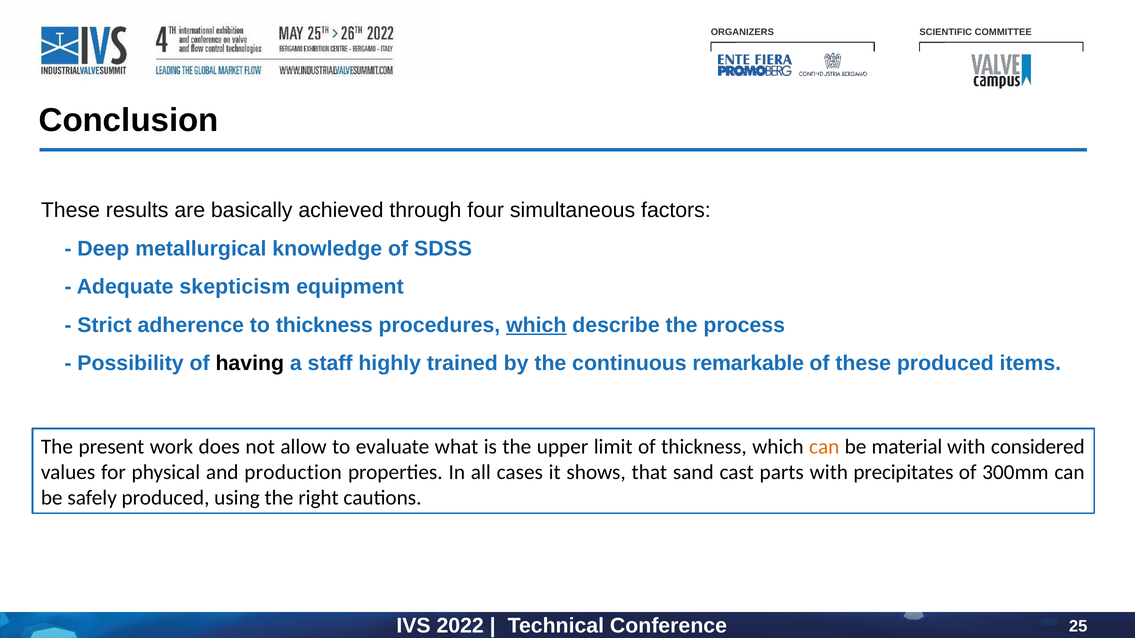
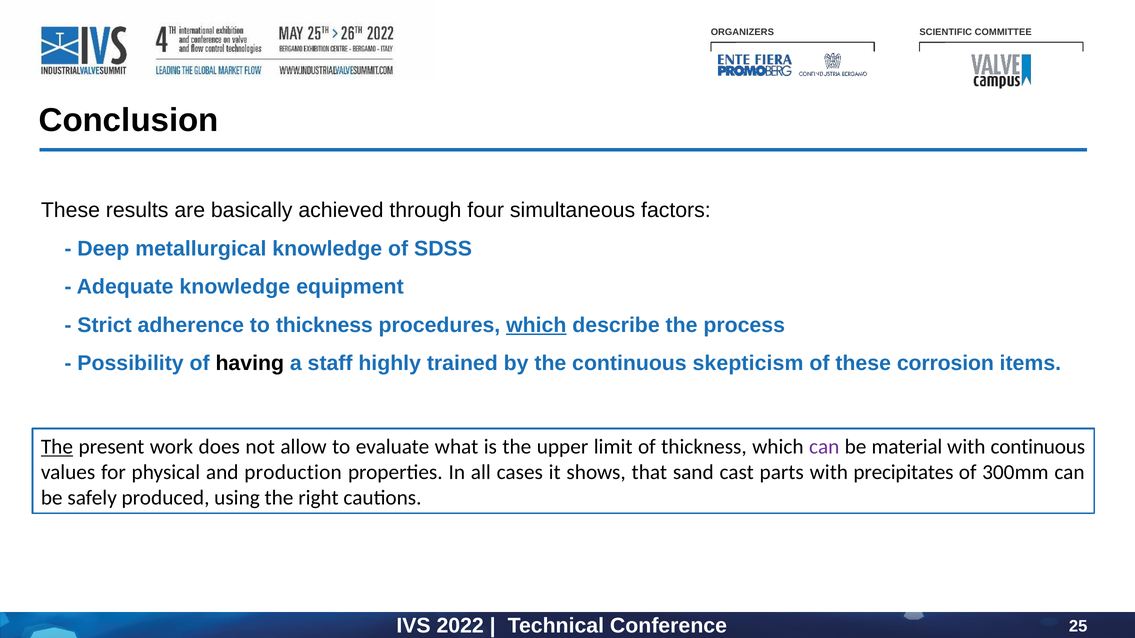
Adequate skepticism: skepticism -> knowledge
remarkable: remarkable -> skepticism
these produced: produced -> corrosion
The at (57, 447) underline: none -> present
can at (824, 447) colour: orange -> purple
with considered: considered -> continuous
